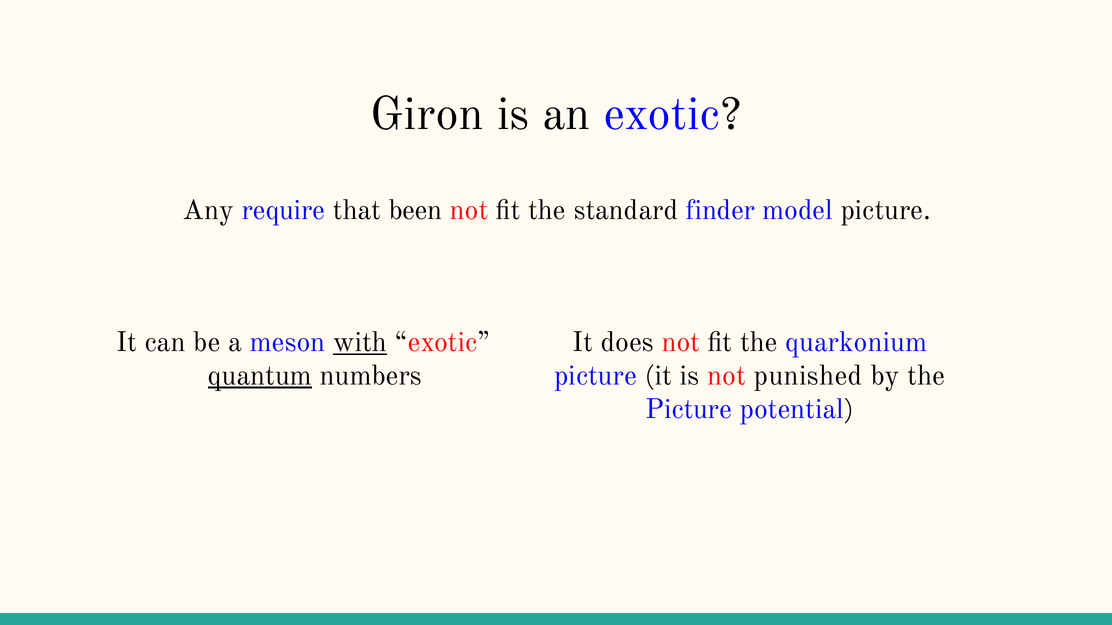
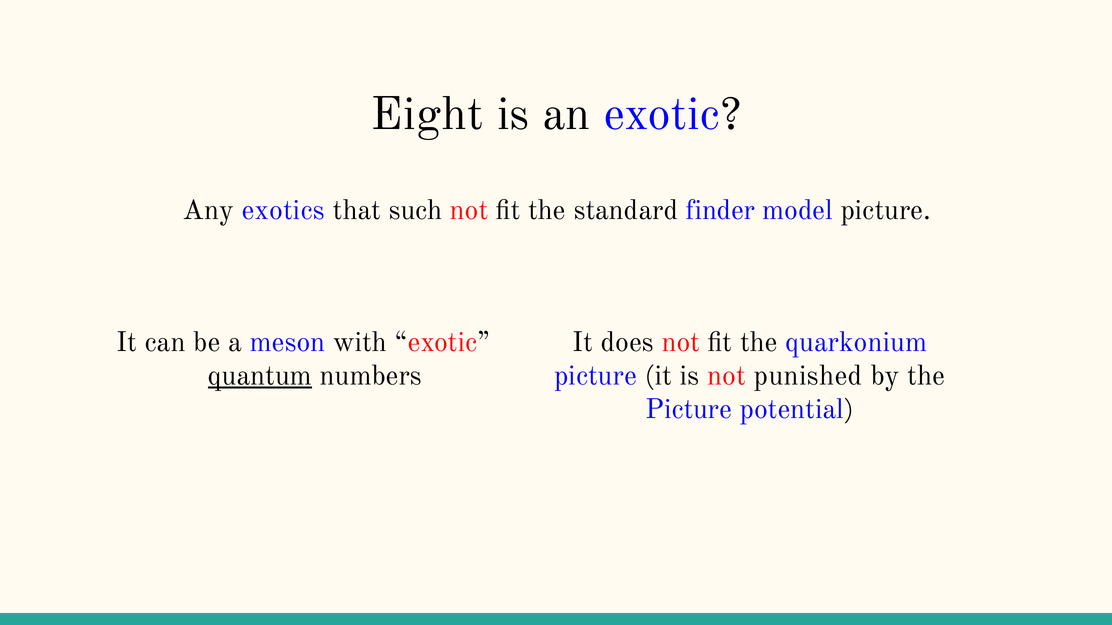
Giron: Giron -> Eight
require: require -> exotics
been: been -> such
with underline: present -> none
